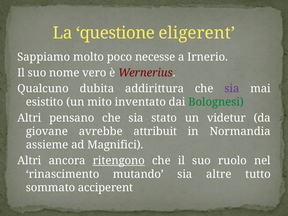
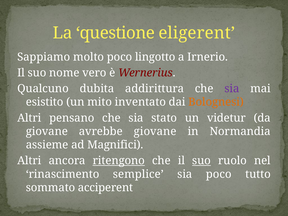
necesse: necesse -> lingotto
Bolognesi colour: green -> orange
avrebbe attribuit: attribuit -> giovane
suo at (202, 161) underline: none -> present
mutando: mutando -> semplice
sia altre: altre -> poco
